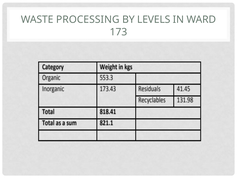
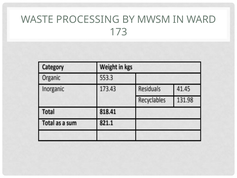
LEVELS: LEVELS -> MWSM
